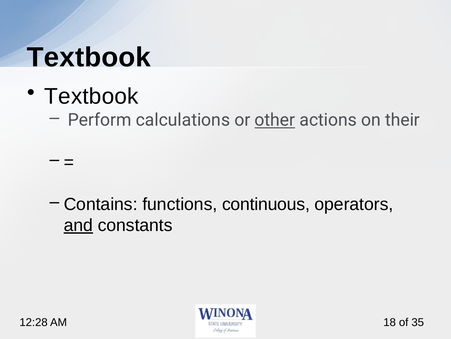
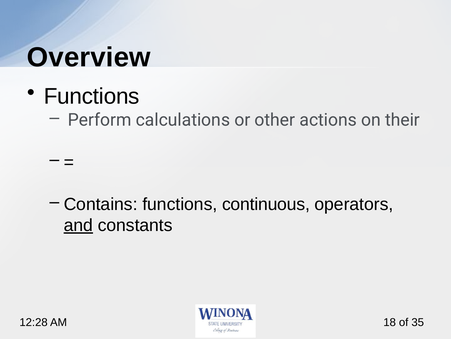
Textbook at (89, 57): Textbook -> Overview
Textbook at (91, 96): Textbook -> Functions
other underline: present -> none
